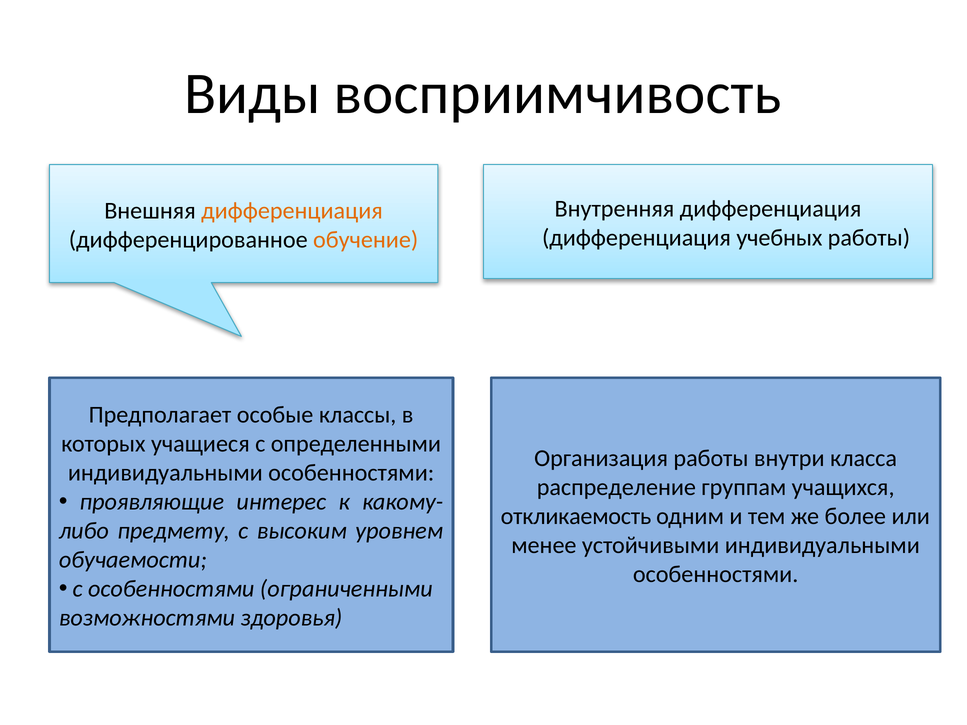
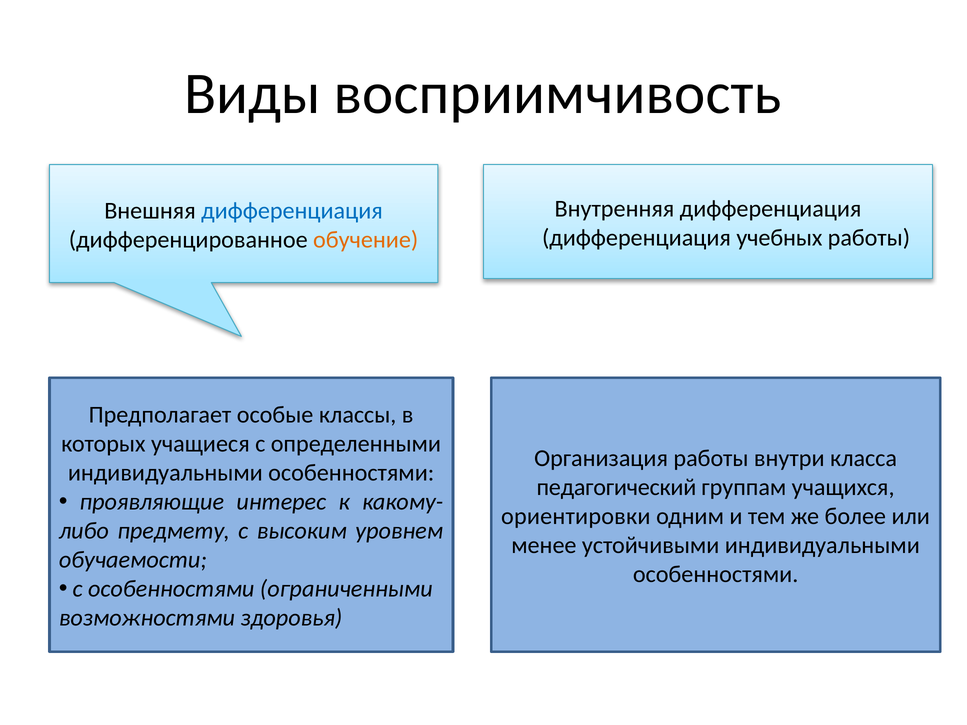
дифференциация at (292, 211) colour: orange -> blue
распределение: распределение -> педагогический
откликаемость: откликаемость -> ориентировки
